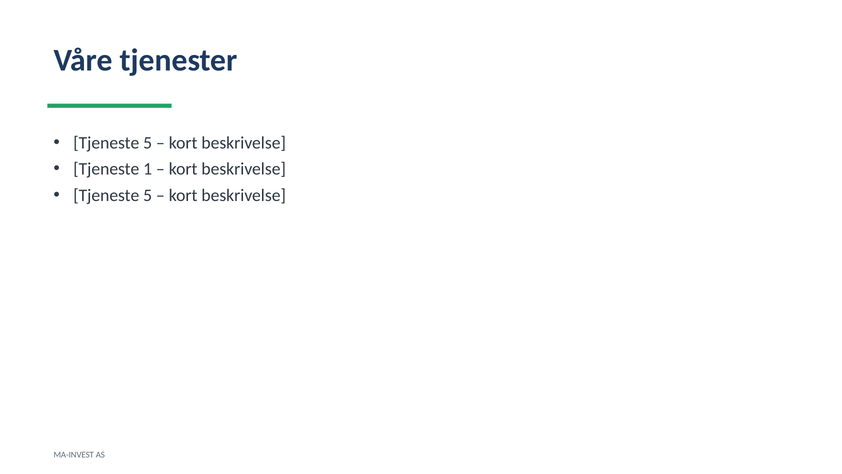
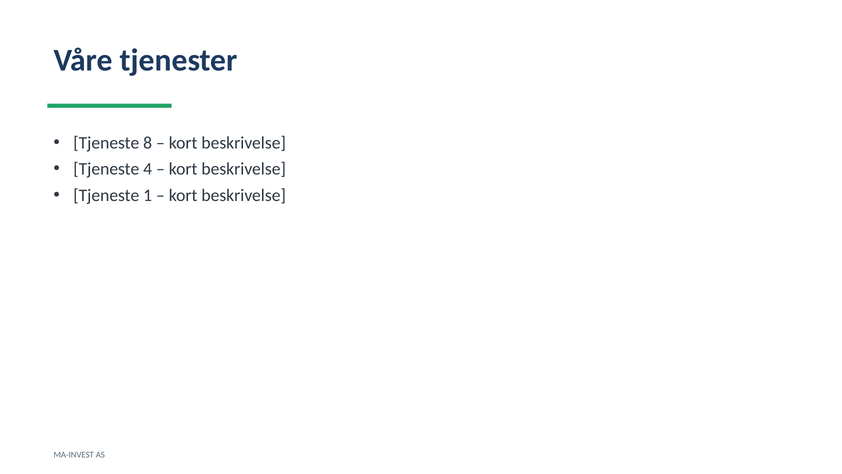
5 at (148, 143): 5 -> 8
1: 1 -> 4
5 at (148, 195): 5 -> 1
